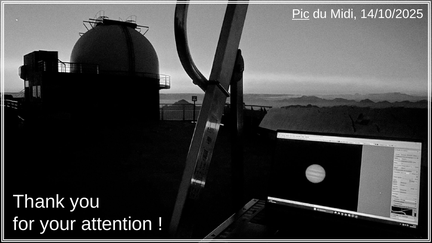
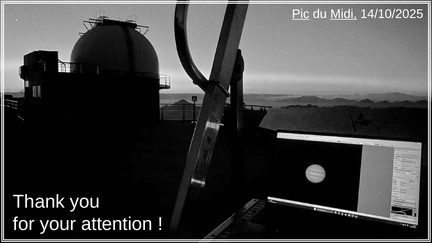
Midi underline: none -> present
